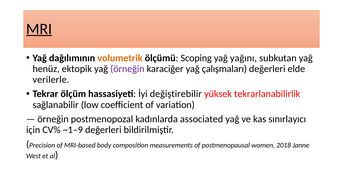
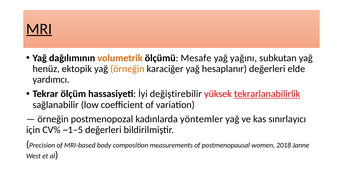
Scoping: Scoping -> Mesafe
örneğin at (127, 69) colour: purple -> orange
çalışmaları: çalışmaları -> hesaplanır
verilerle: verilerle -> yardımcı
tekrarlanabilirlik underline: none -> present
associated: associated -> yöntemler
~1–9: ~1–9 -> ~1–5
